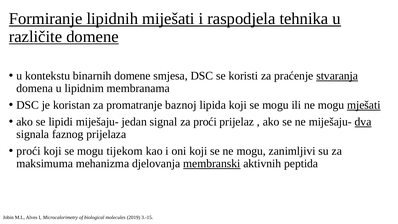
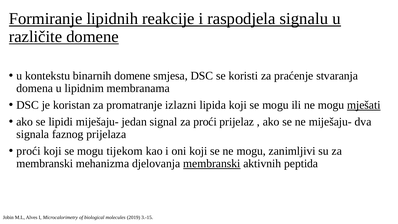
miješati: miješati -> reakcije
tehnika: tehnika -> signalu
stvaranja underline: present -> none
baznoj: baznoj -> izlazni
dva underline: present -> none
maksimuma at (45, 164): maksimuma -> membranski
